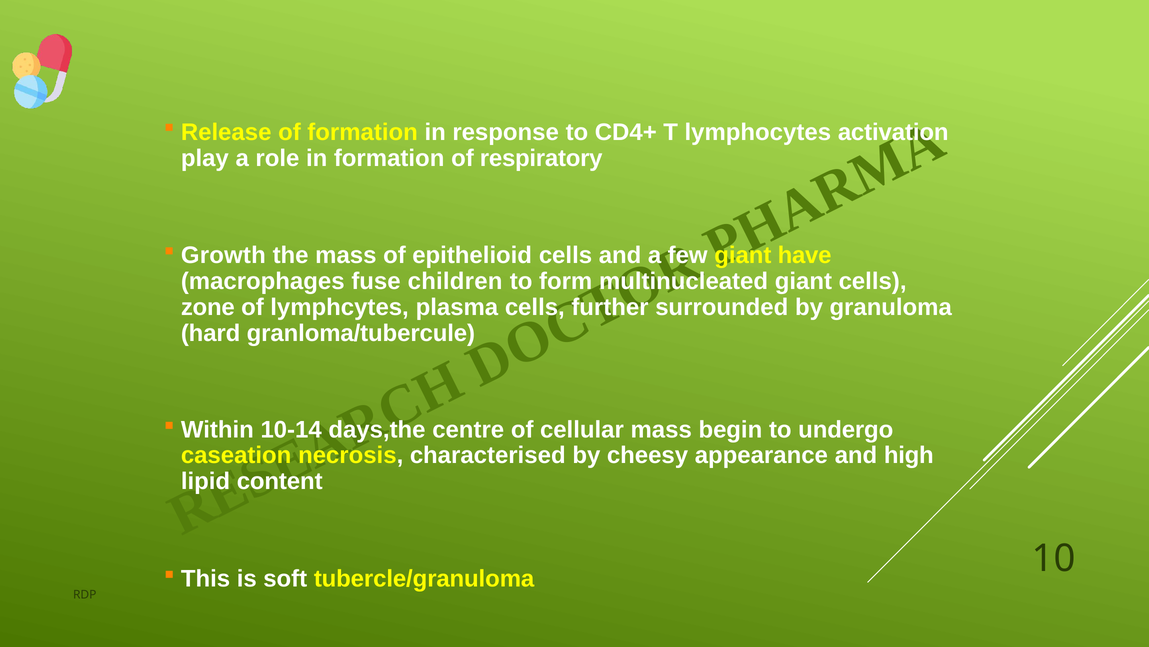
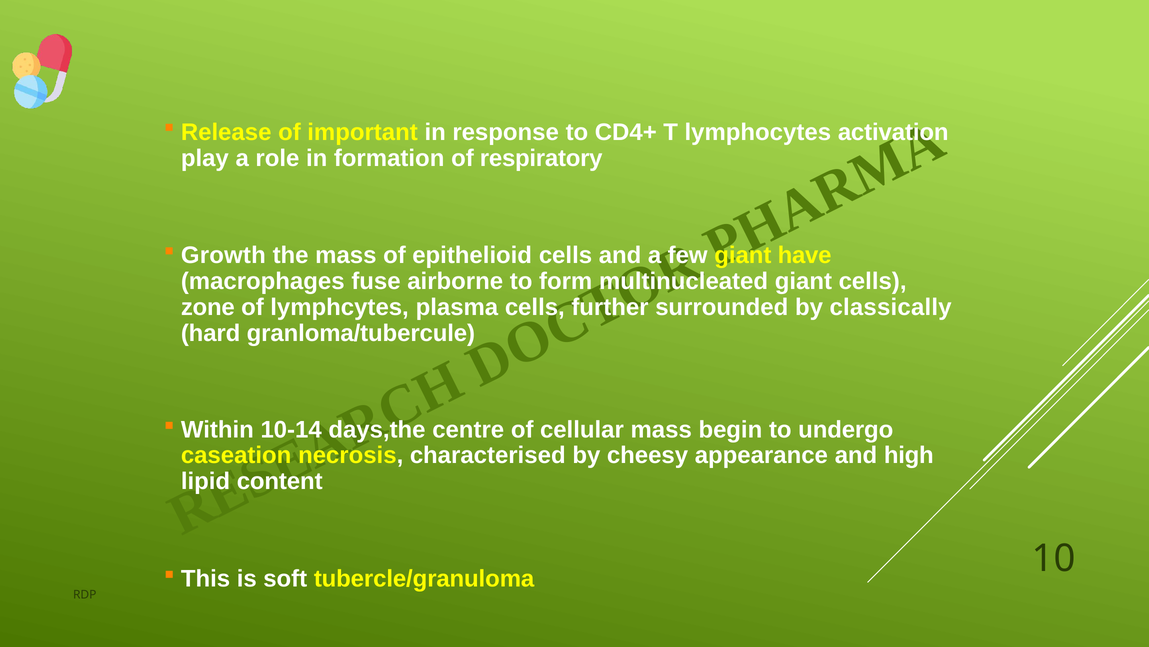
of formation: formation -> important
children: children -> airborne
granuloma: granuloma -> classically
